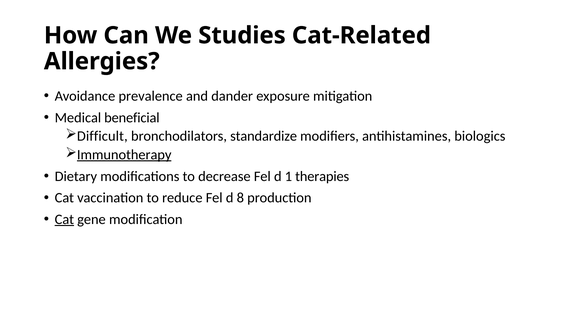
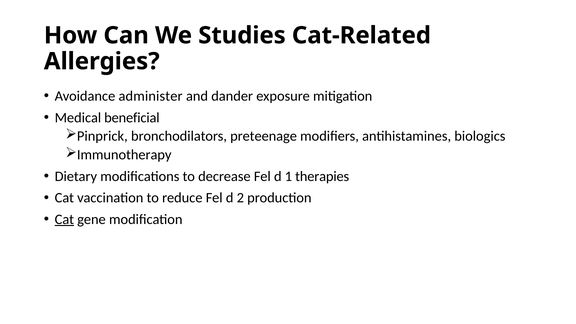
prevalence: prevalence -> administer
Difficult: Difficult -> Pinprick
standardize: standardize -> preteenage
Immunotherapy underline: present -> none
8: 8 -> 2
